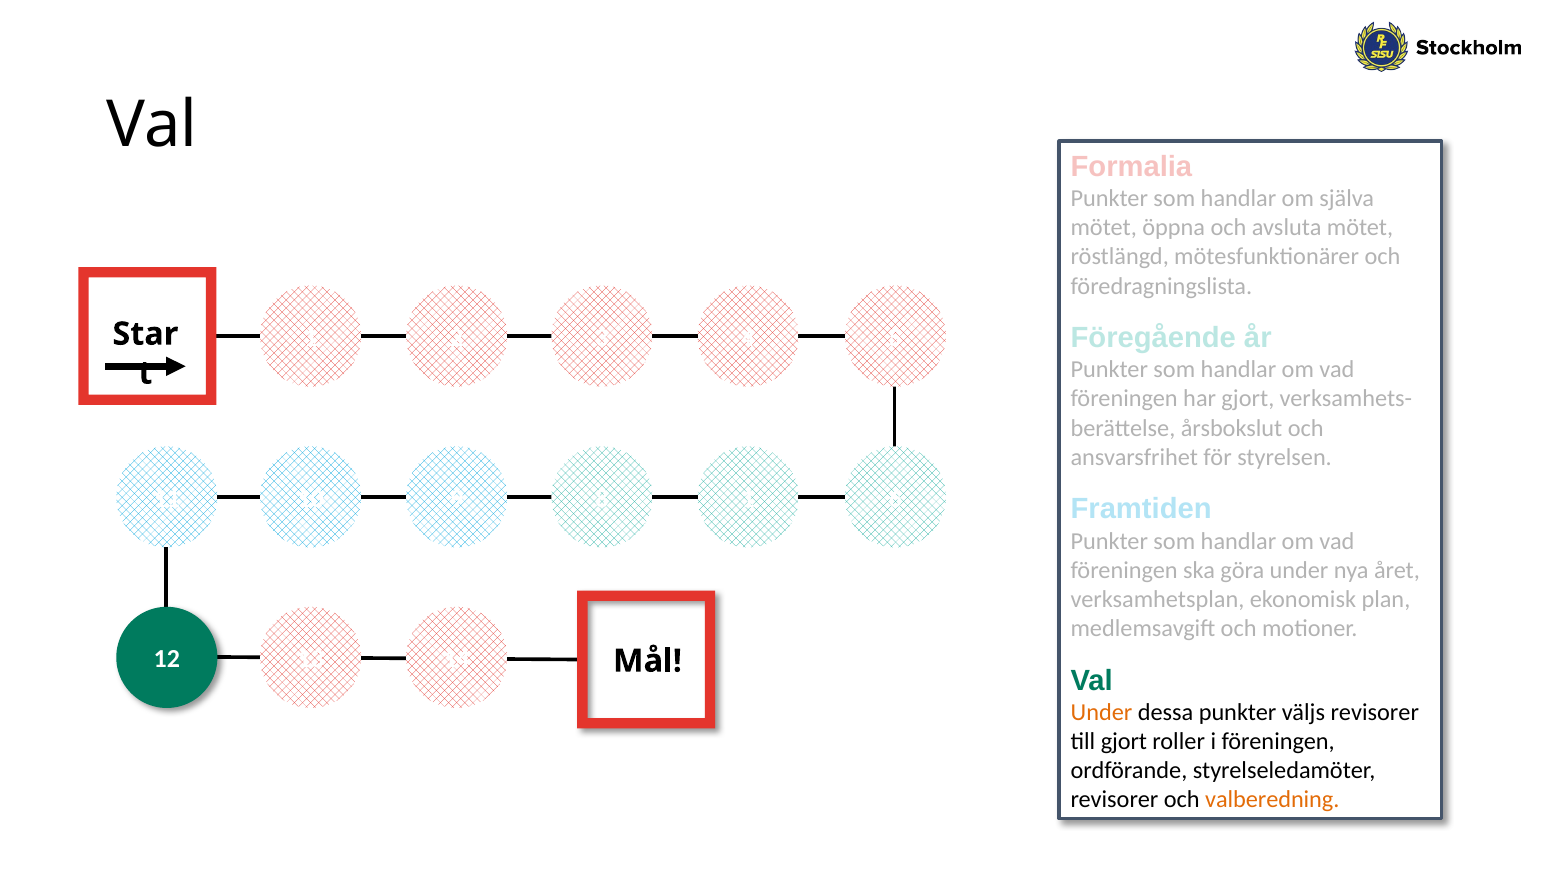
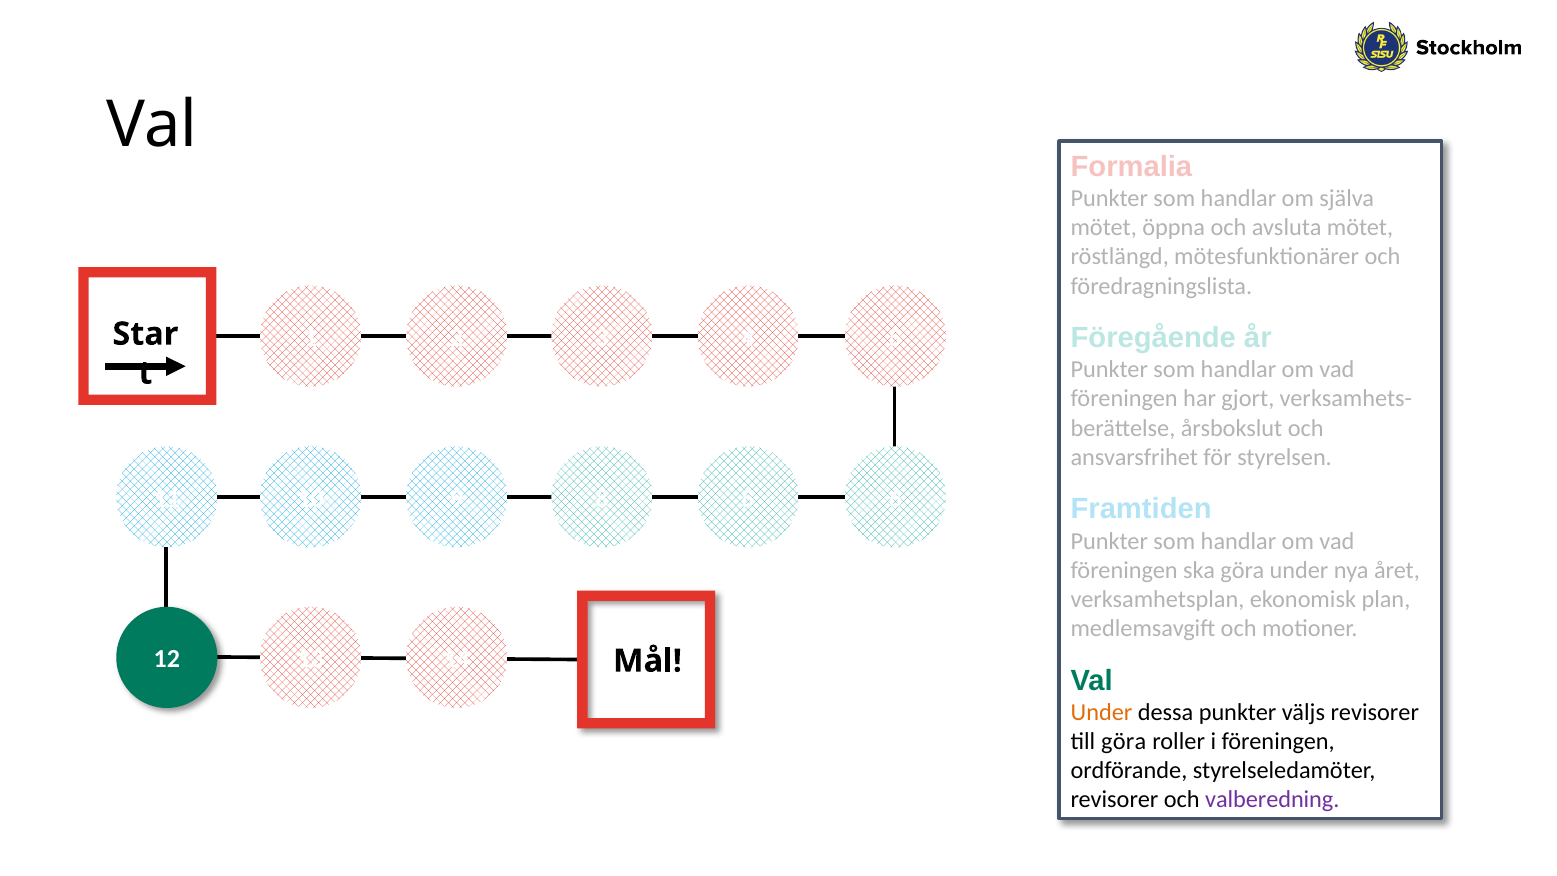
8 1: 1 -> 5
till gjort: gjort -> göra
valberedning colour: orange -> purple
